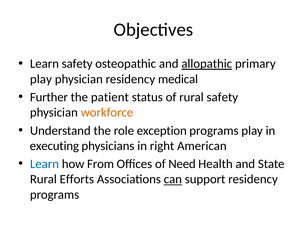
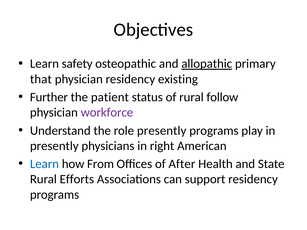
play at (41, 79): play -> that
medical: medical -> existing
rural safety: safety -> follow
workforce colour: orange -> purple
role exception: exception -> presently
executing at (54, 146): executing -> presently
Need: Need -> After
can underline: present -> none
